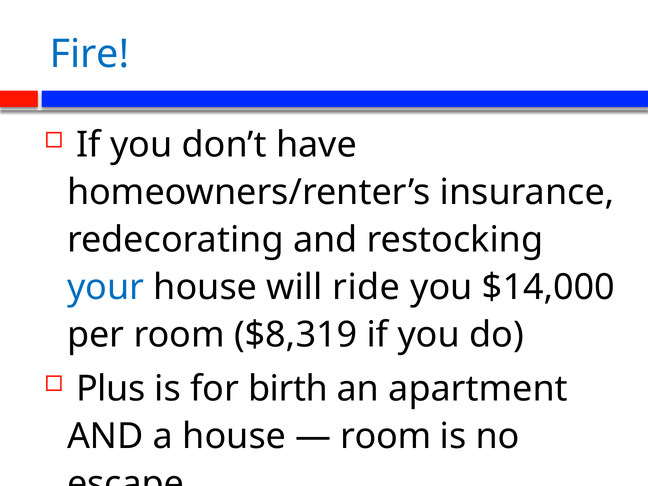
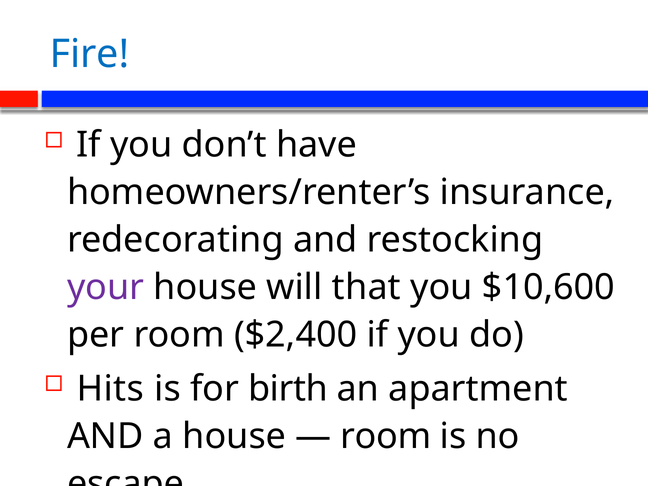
your colour: blue -> purple
ride: ride -> that
$14,000: $14,000 -> $10,600
$8,319: $8,319 -> $2,400
Plus: Plus -> Hits
